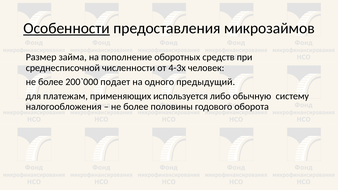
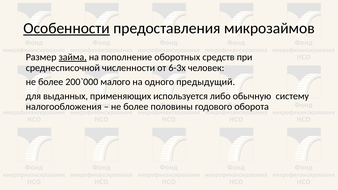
займа underline: none -> present
4-3х: 4-3х -> 6-3х
подает: подает -> малого
платежам: платежам -> выданных
